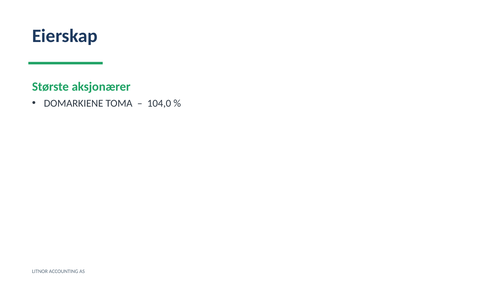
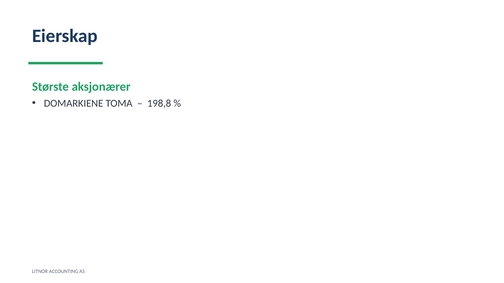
104,0: 104,0 -> 198,8
